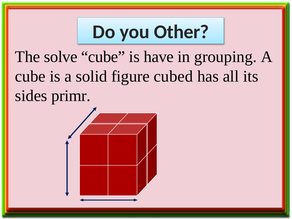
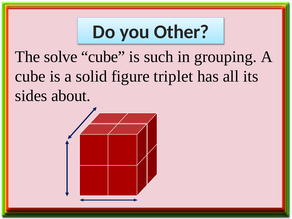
have: have -> such
cubed: cubed -> triplet
primr: primr -> about
